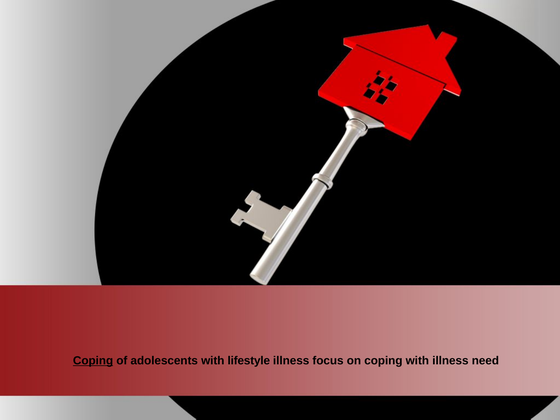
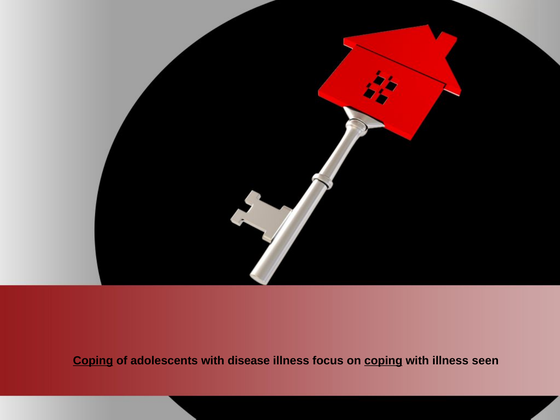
lifestyle: lifestyle -> disease
coping at (383, 361) underline: none -> present
need: need -> seen
